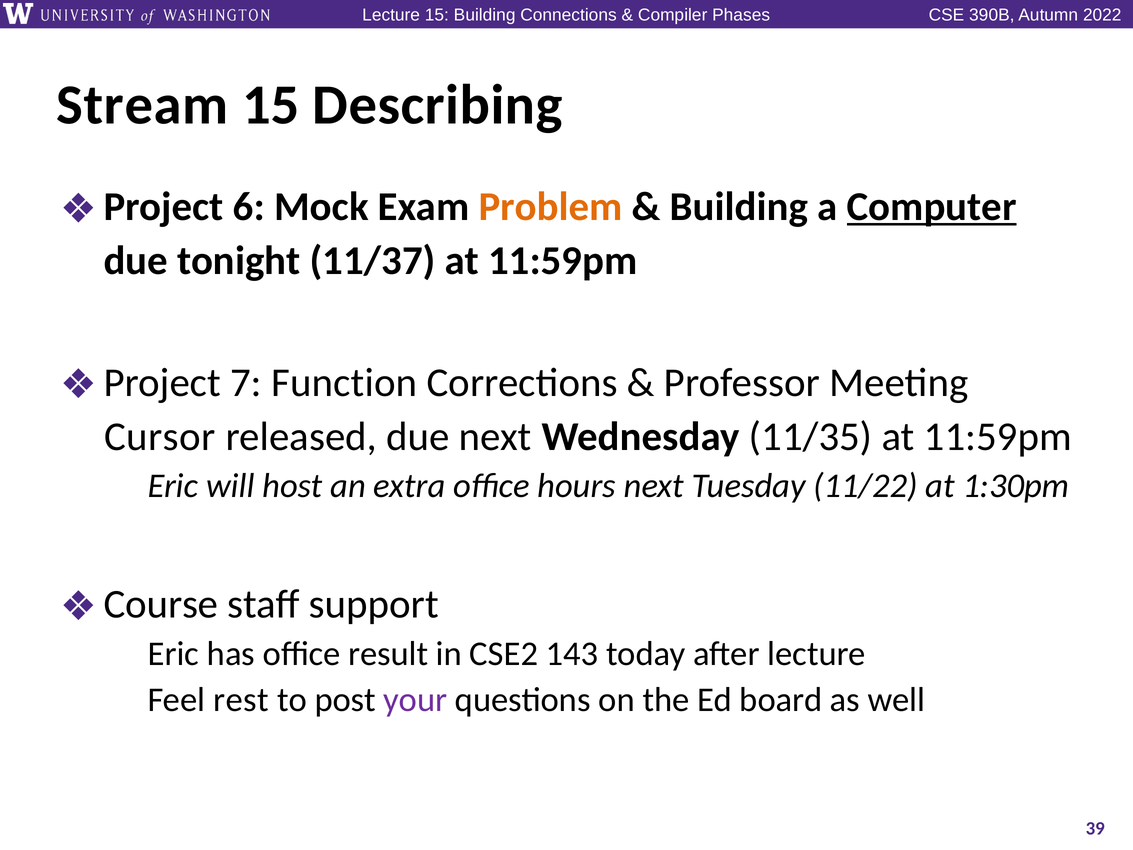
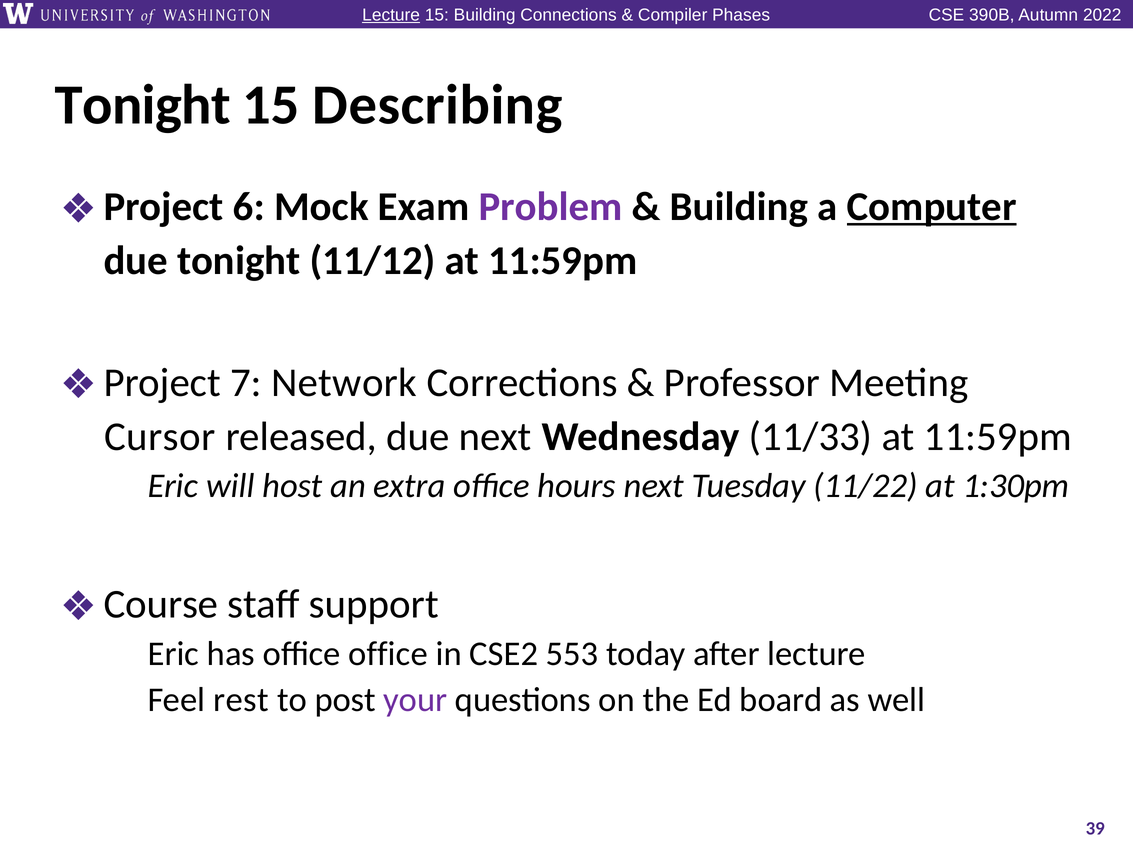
Lecture at (391, 15) underline: none -> present
Stream at (142, 105): Stream -> Tonight
Problem colour: orange -> purple
11/37: 11/37 -> 11/12
Function: Function -> Network
11/35: 11/35 -> 11/33
office result: result -> office
143: 143 -> 553
